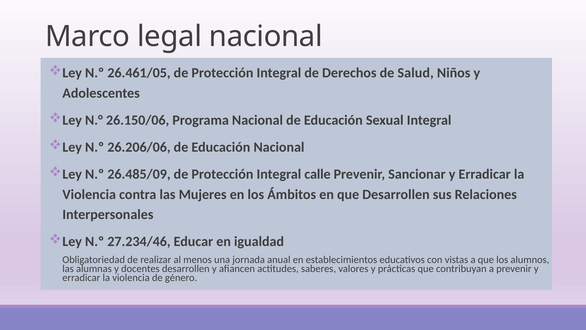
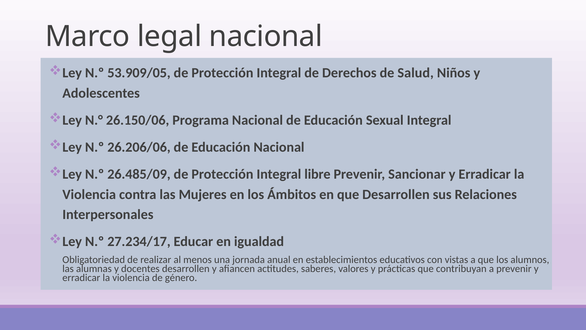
26.461/05: 26.461/05 -> 53.909/05
calle: calle -> libre
27.234/46: 27.234/46 -> 27.234/17
